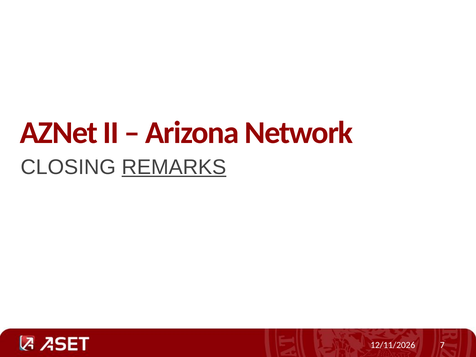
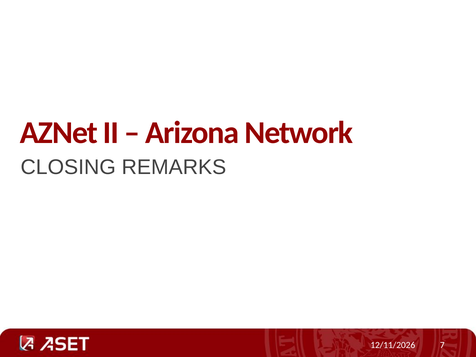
REMARKS underline: present -> none
